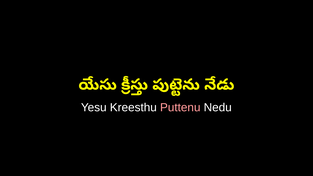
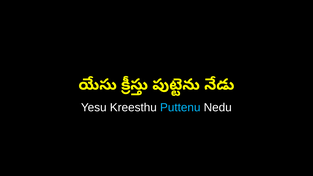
Puttenu colour: pink -> light blue
